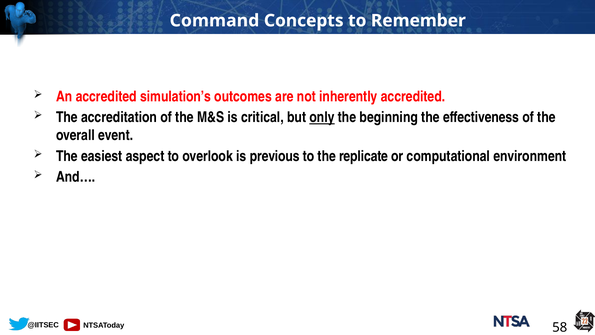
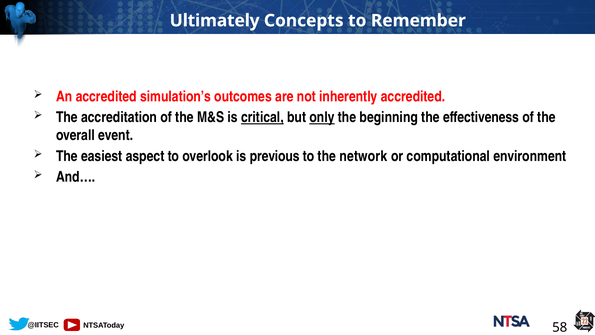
Command: Command -> Ultimately
critical underline: none -> present
replicate: replicate -> network
